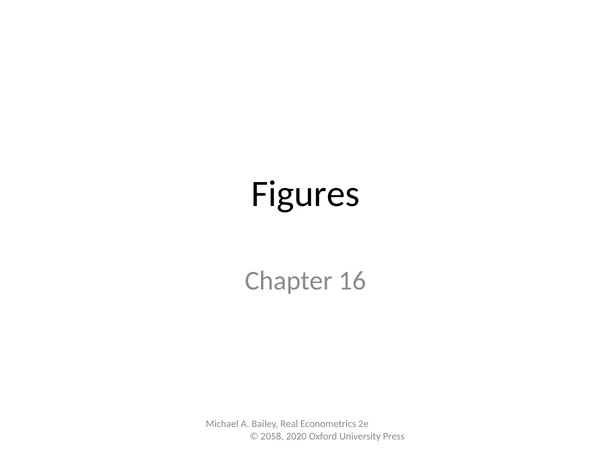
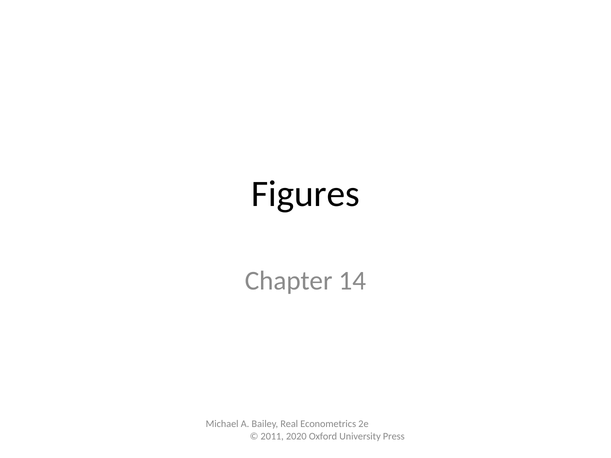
16: 16 -> 14
2058: 2058 -> 2011
